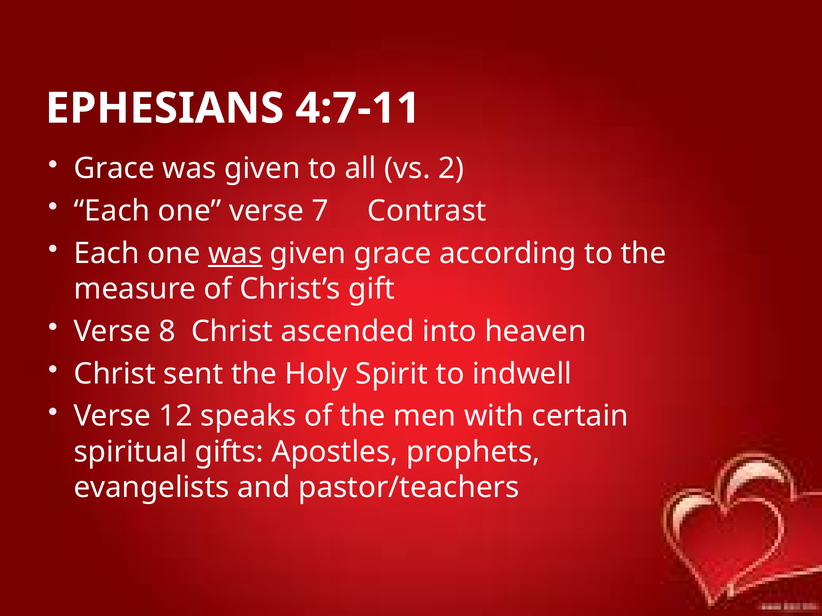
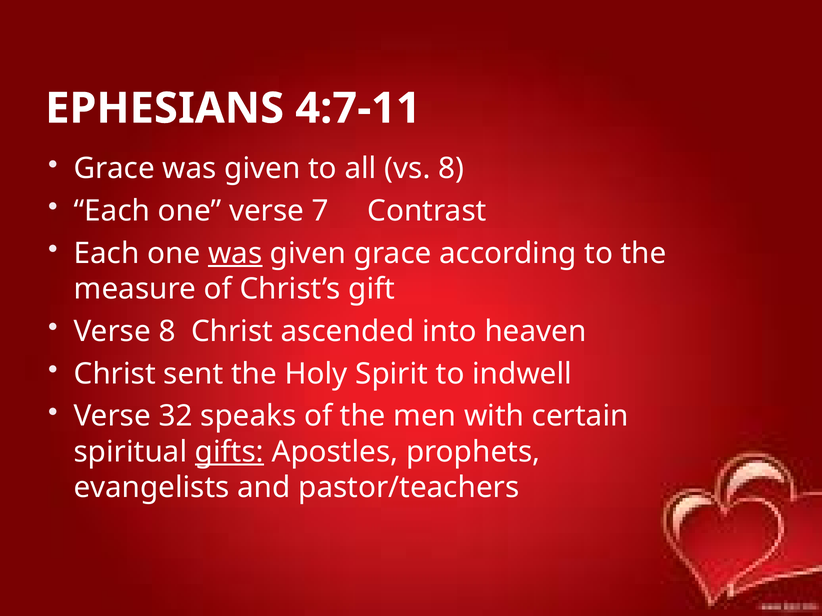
vs 2: 2 -> 8
12: 12 -> 32
gifts underline: none -> present
